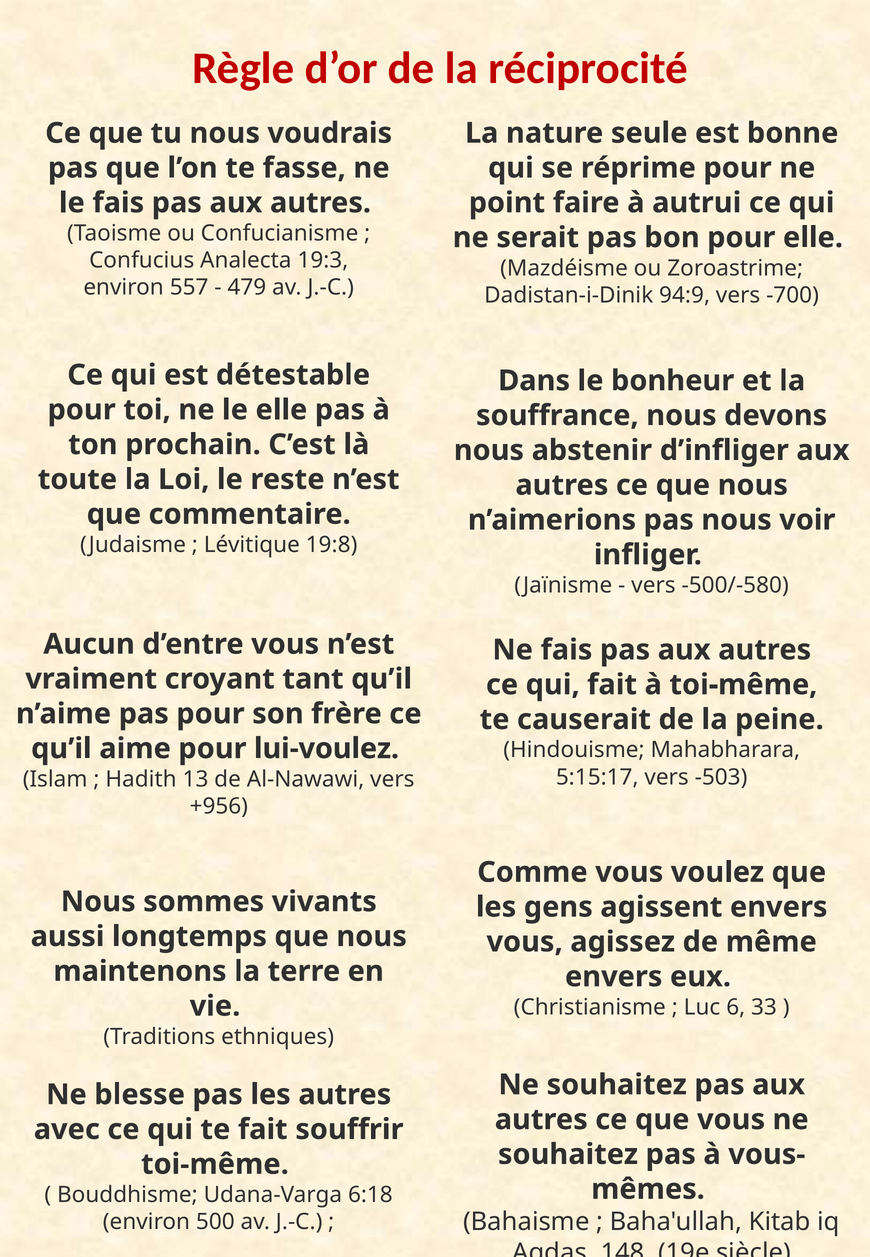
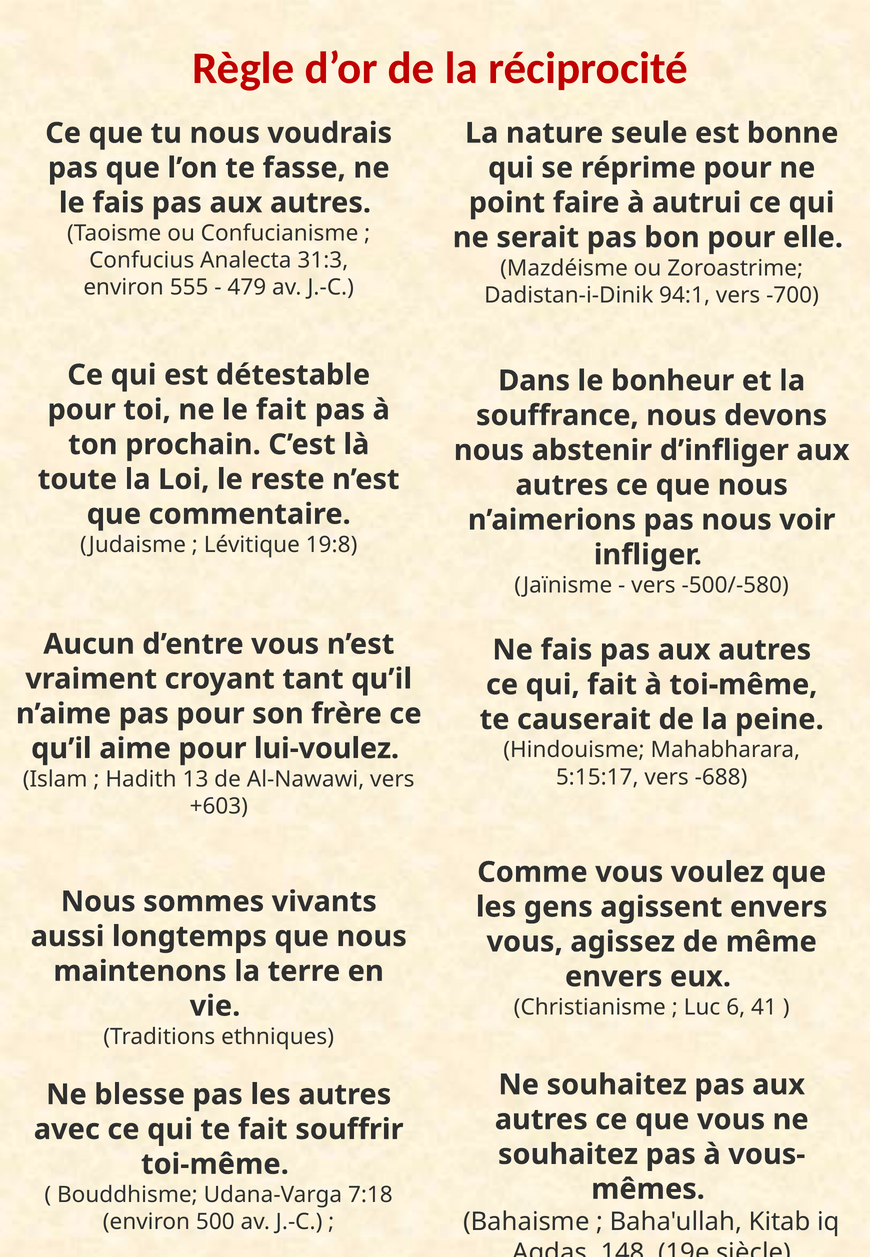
19:3: 19:3 -> 31:3
557: 557 -> 555
94:9: 94:9 -> 94:1
le elle: elle -> fait
-503: -503 -> -688
+956: +956 -> +603
33: 33 -> 41
6:18: 6:18 -> 7:18
